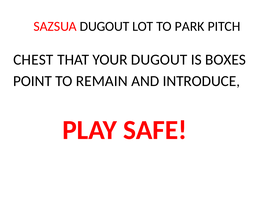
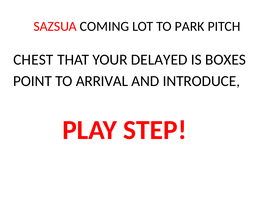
SAZSUA DUGOUT: DUGOUT -> COMING
YOUR DUGOUT: DUGOUT -> DELAYED
REMAIN: REMAIN -> ARRIVAL
SAFE: SAFE -> STEP
